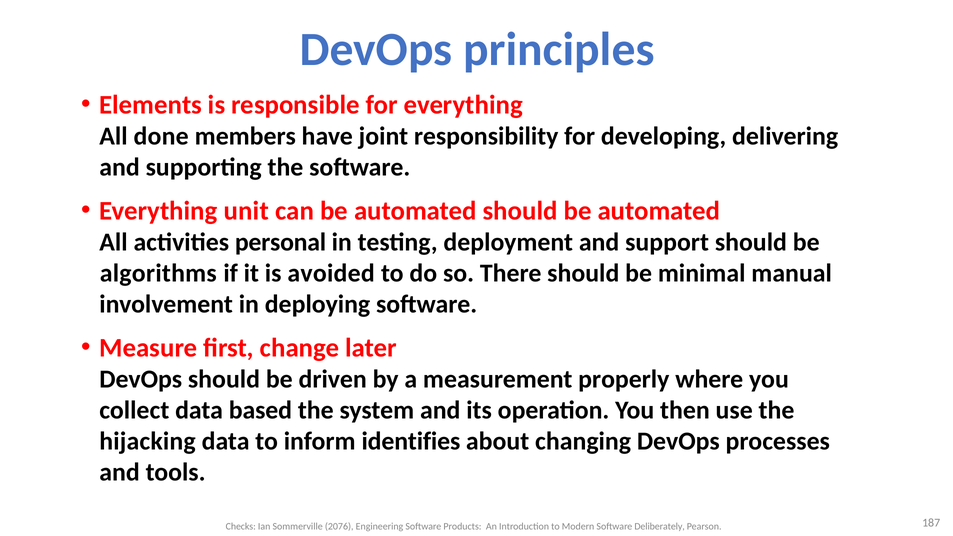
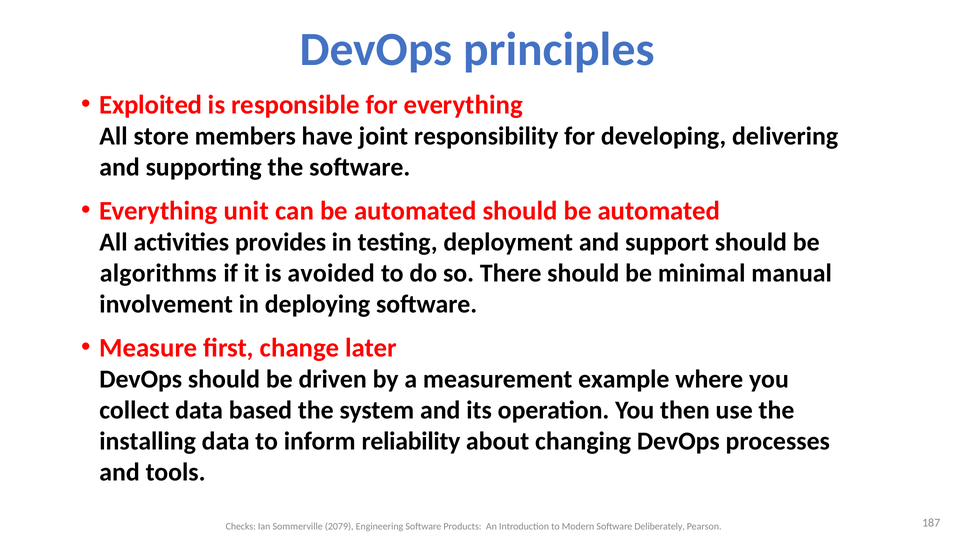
Elements: Elements -> Exploited
done: done -> store
personal: personal -> provides
properly: properly -> example
hijacking: hijacking -> installing
identifies: identifies -> reliability
2076: 2076 -> 2079
